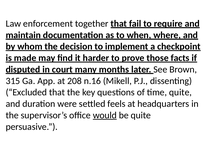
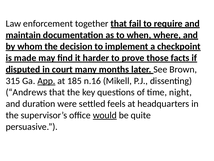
App underline: none -> present
208: 208 -> 185
Excluded: Excluded -> Andrews
time quite: quite -> night
